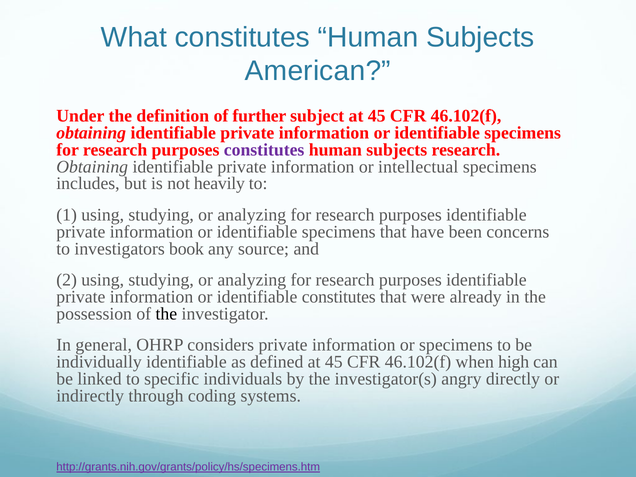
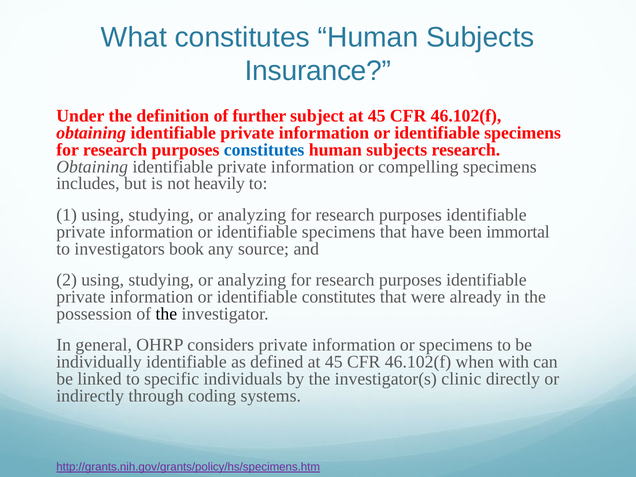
American: American -> Insurance
constitutes at (264, 150) colour: purple -> blue
intellectual: intellectual -> compelling
concerns: concerns -> immortal
high: high -> with
angry: angry -> clinic
